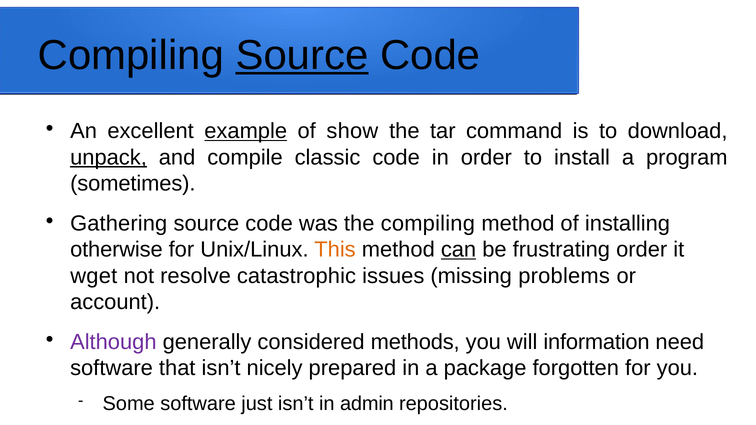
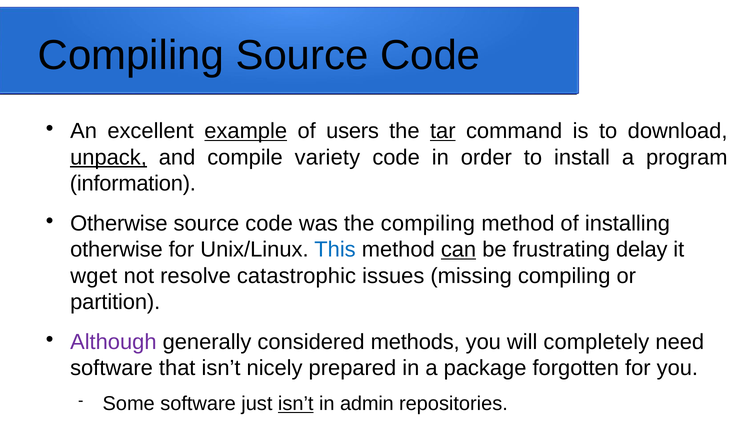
Source at (302, 55) underline: present -> none
show: show -> users
tar underline: none -> present
classic: classic -> variety
sometimes: sometimes -> information
Gathering at (119, 223): Gathering -> Otherwise
This colour: orange -> blue
frustrating order: order -> delay
missing problems: problems -> compiling
account: account -> partition
information: information -> completely
isn’t at (296, 404) underline: none -> present
